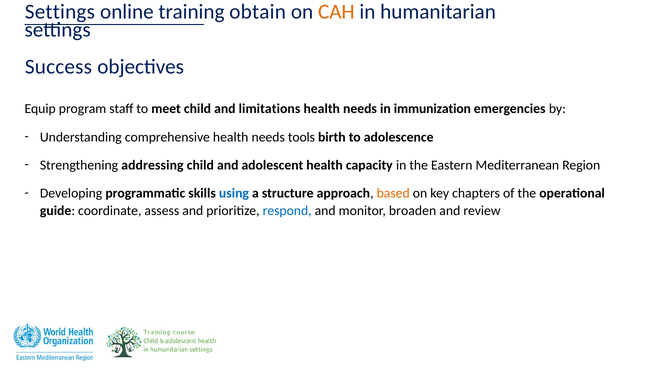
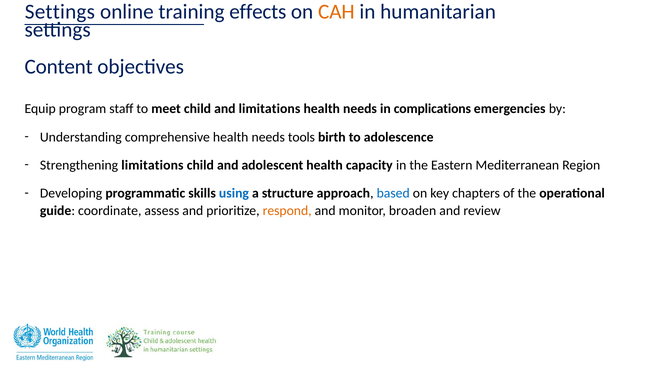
obtain: obtain -> effects
Success: Success -> Content
immunization: immunization -> complications
Strengthening addressing: addressing -> limitations
based colour: orange -> blue
respond colour: blue -> orange
